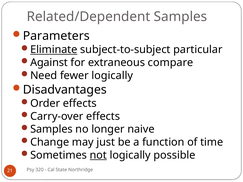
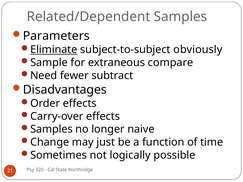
particular: particular -> obviously
Against: Against -> Sample
fewer logically: logically -> subtract
not underline: present -> none
